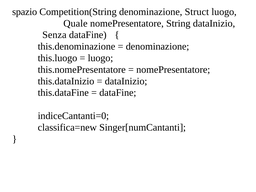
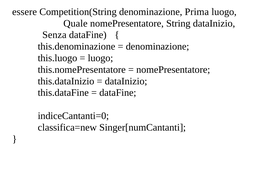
spazio: spazio -> essere
Struct: Struct -> Prima
